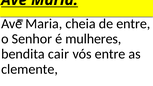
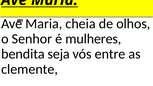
de entre: entre -> olhos
cair: cair -> seja
